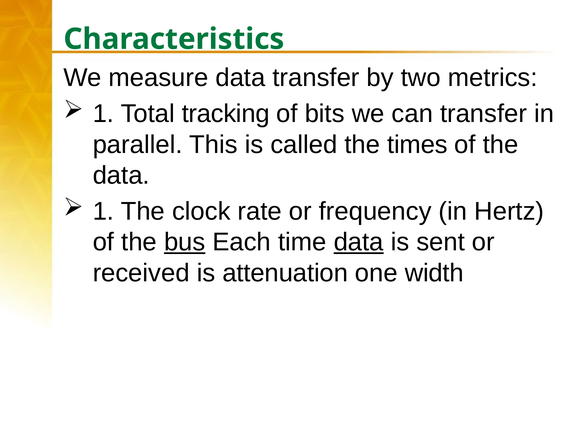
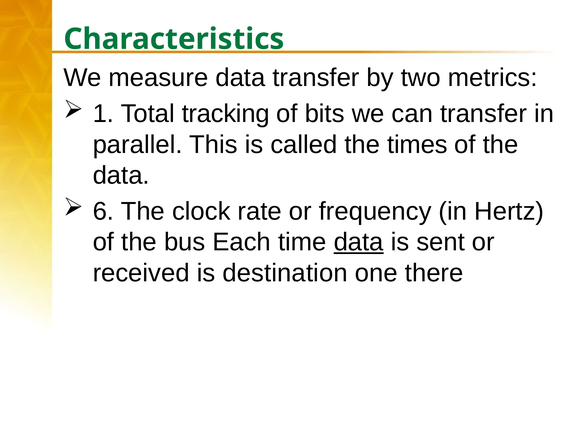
1 at (103, 211): 1 -> 6
bus underline: present -> none
attenuation: attenuation -> destination
width: width -> there
